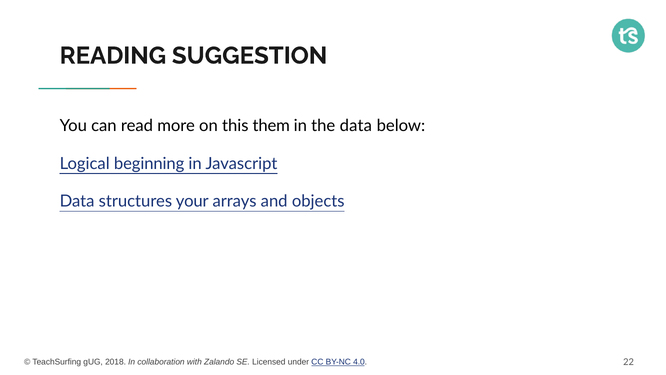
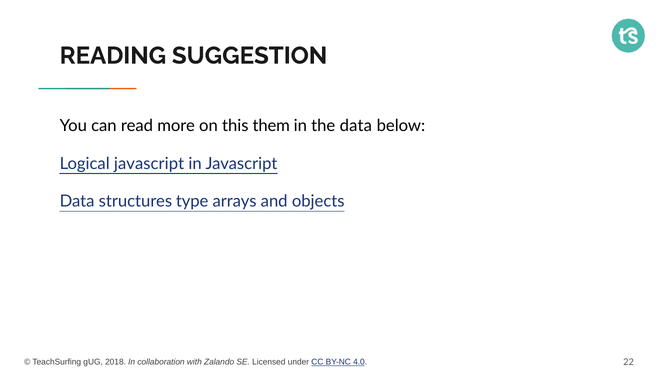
Logical beginning: beginning -> javascript
your: your -> type
